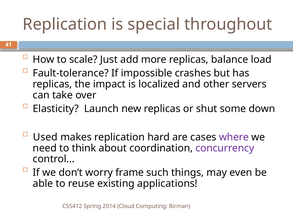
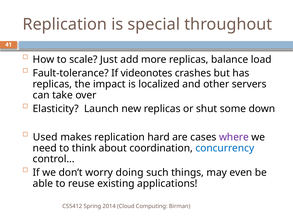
impossible: impossible -> videonotes
concurrency colour: purple -> blue
frame: frame -> doing
